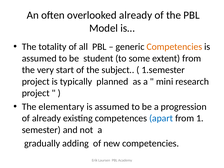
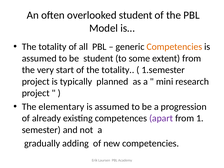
overlooked already: already -> student
of the subject: subject -> totality
apart colour: blue -> purple
